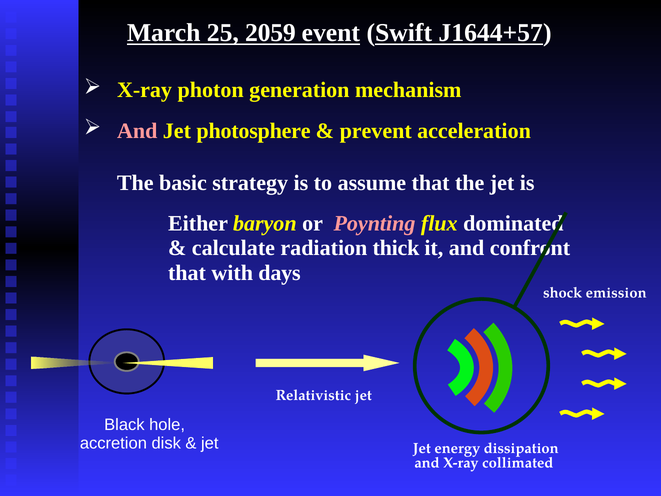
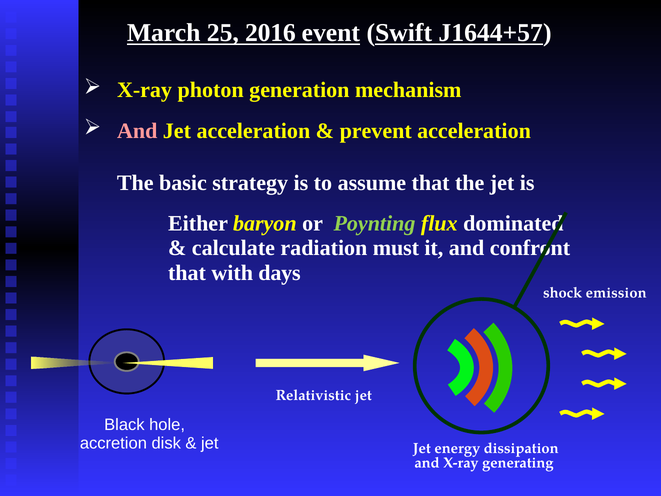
2059: 2059 -> 2016
Jet photosphere: photosphere -> acceleration
Poynting colour: pink -> light green
thick: thick -> must
collimated: collimated -> generating
